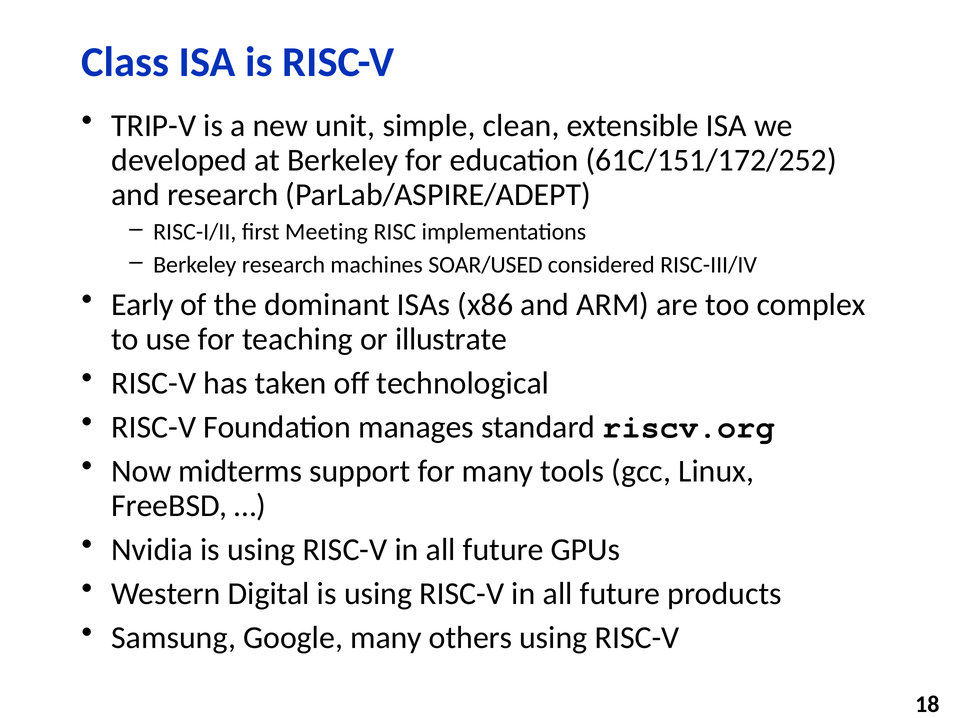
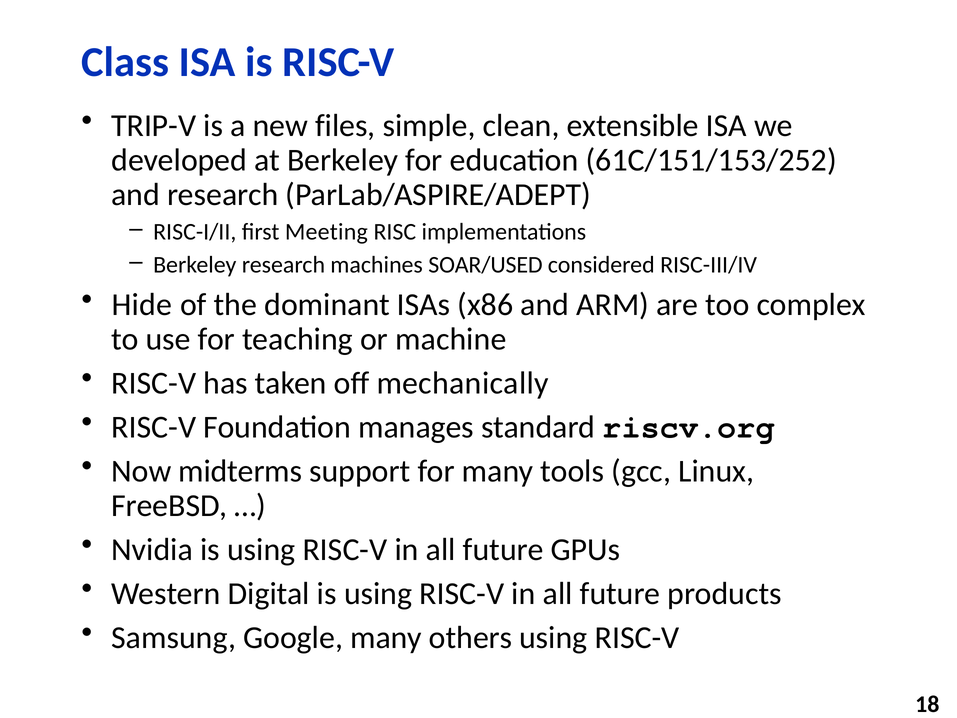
unit: unit -> files
61C/151/172/252: 61C/151/172/252 -> 61C/151/153/252
Early: Early -> Hide
illustrate: illustrate -> machine
technological: technological -> mechanically
